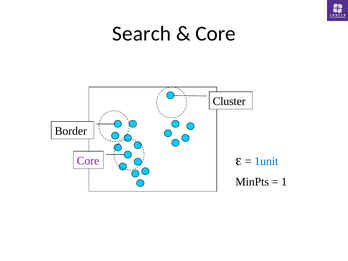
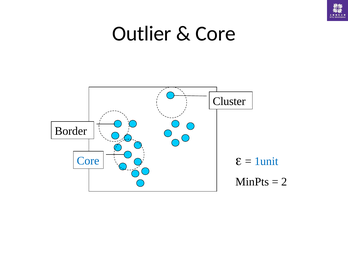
Search: Search -> Outlier
Core at (88, 161) colour: purple -> blue
1: 1 -> 2
